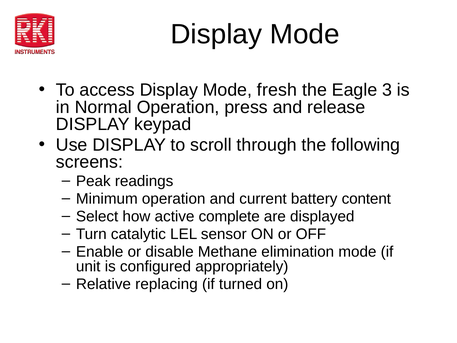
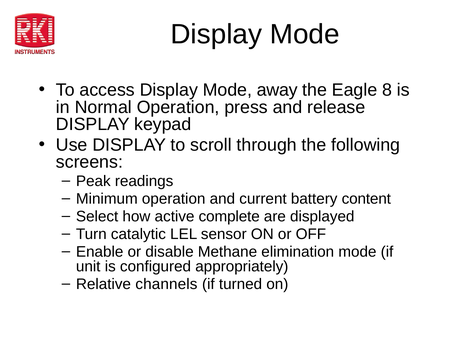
fresh: fresh -> away
3: 3 -> 8
replacing: replacing -> channels
